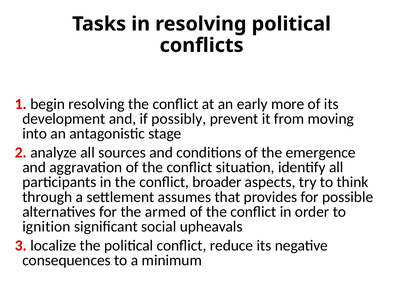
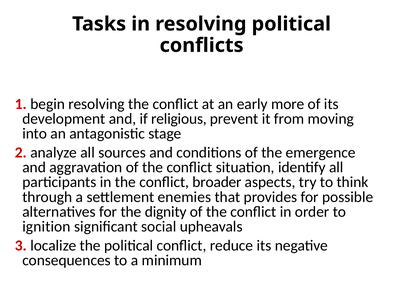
possibly: possibly -> religious
assumes: assumes -> enemies
armed: armed -> dignity
